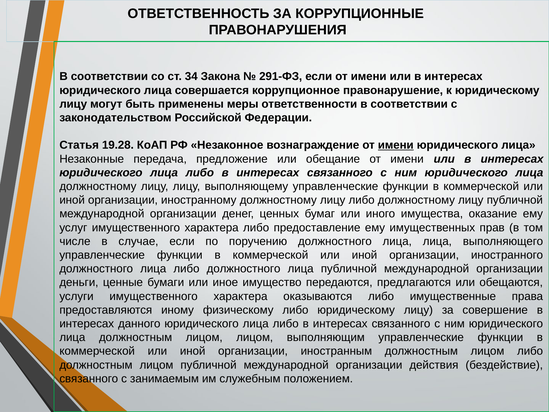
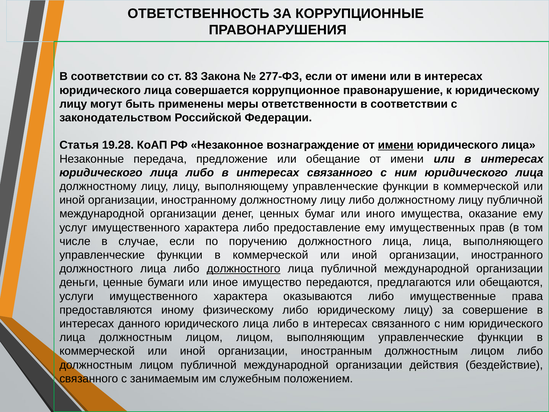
34: 34 -> 83
291-ФЗ: 291-ФЗ -> 277-ФЗ
должностного at (244, 269) underline: none -> present
